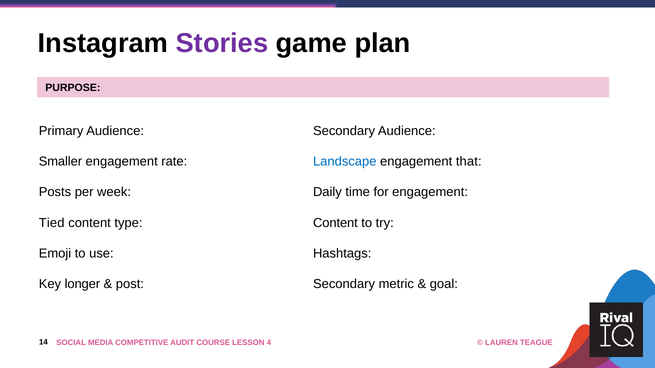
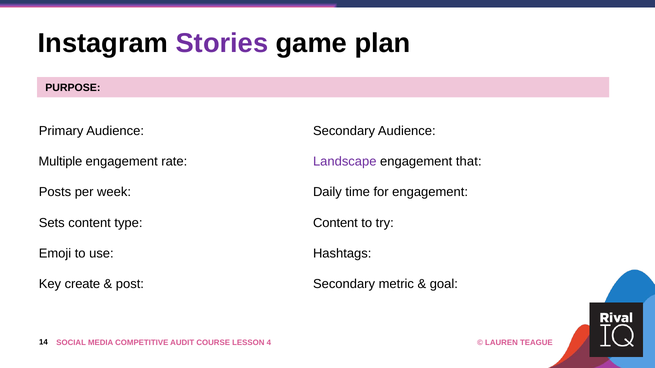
Smaller: Smaller -> Multiple
Landscape colour: blue -> purple
Tied: Tied -> Sets
longer: longer -> create
